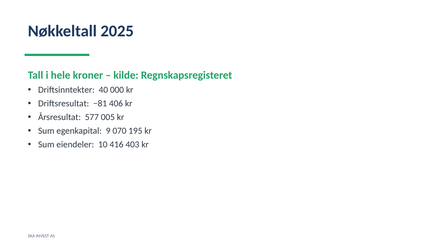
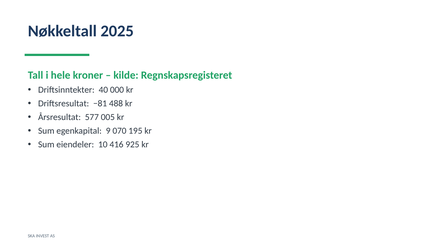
406: 406 -> 488
403: 403 -> 925
